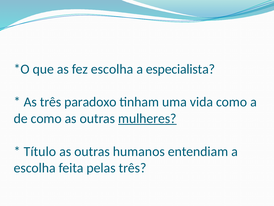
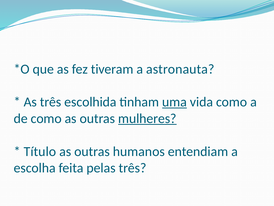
fez escolha: escolha -> tiveram
especialista: especialista -> astronauta
paradoxo: paradoxo -> escolhida
uma underline: none -> present
